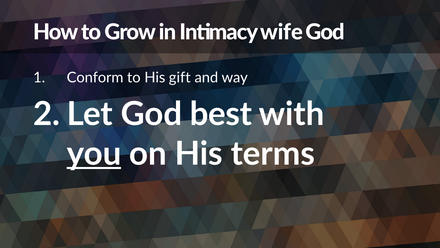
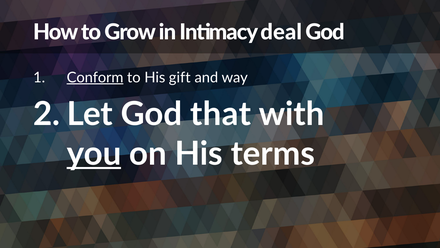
wife: wife -> deal
Conform underline: none -> present
best: best -> that
